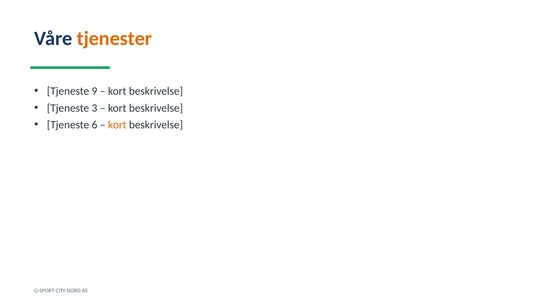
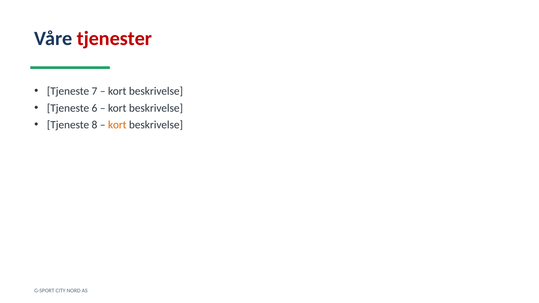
tjenester colour: orange -> red
9: 9 -> 7
3: 3 -> 6
6: 6 -> 8
